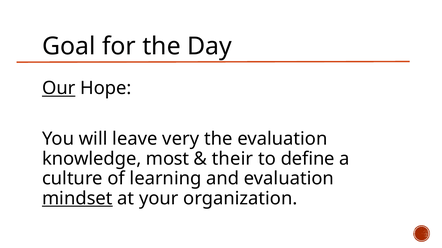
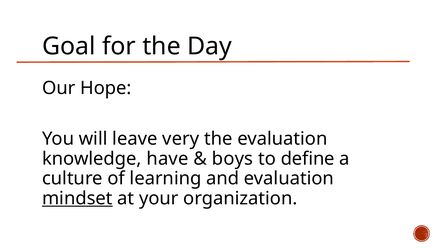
Our underline: present -> none
most: most -> have
their: their -> boys
